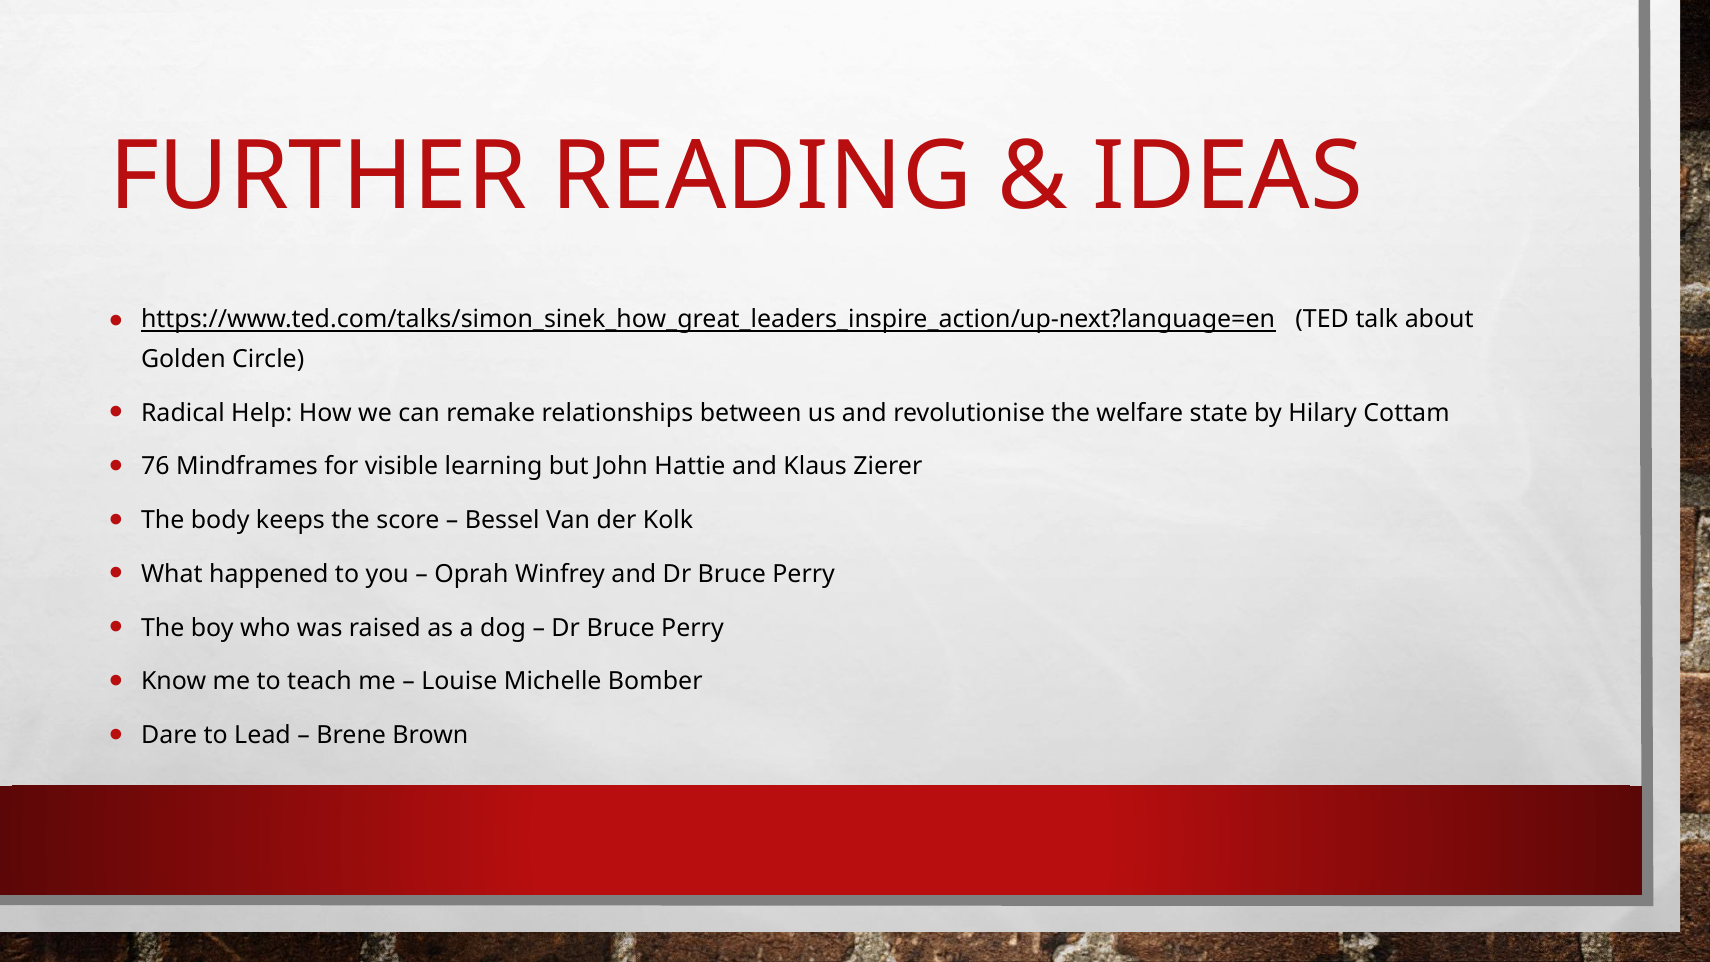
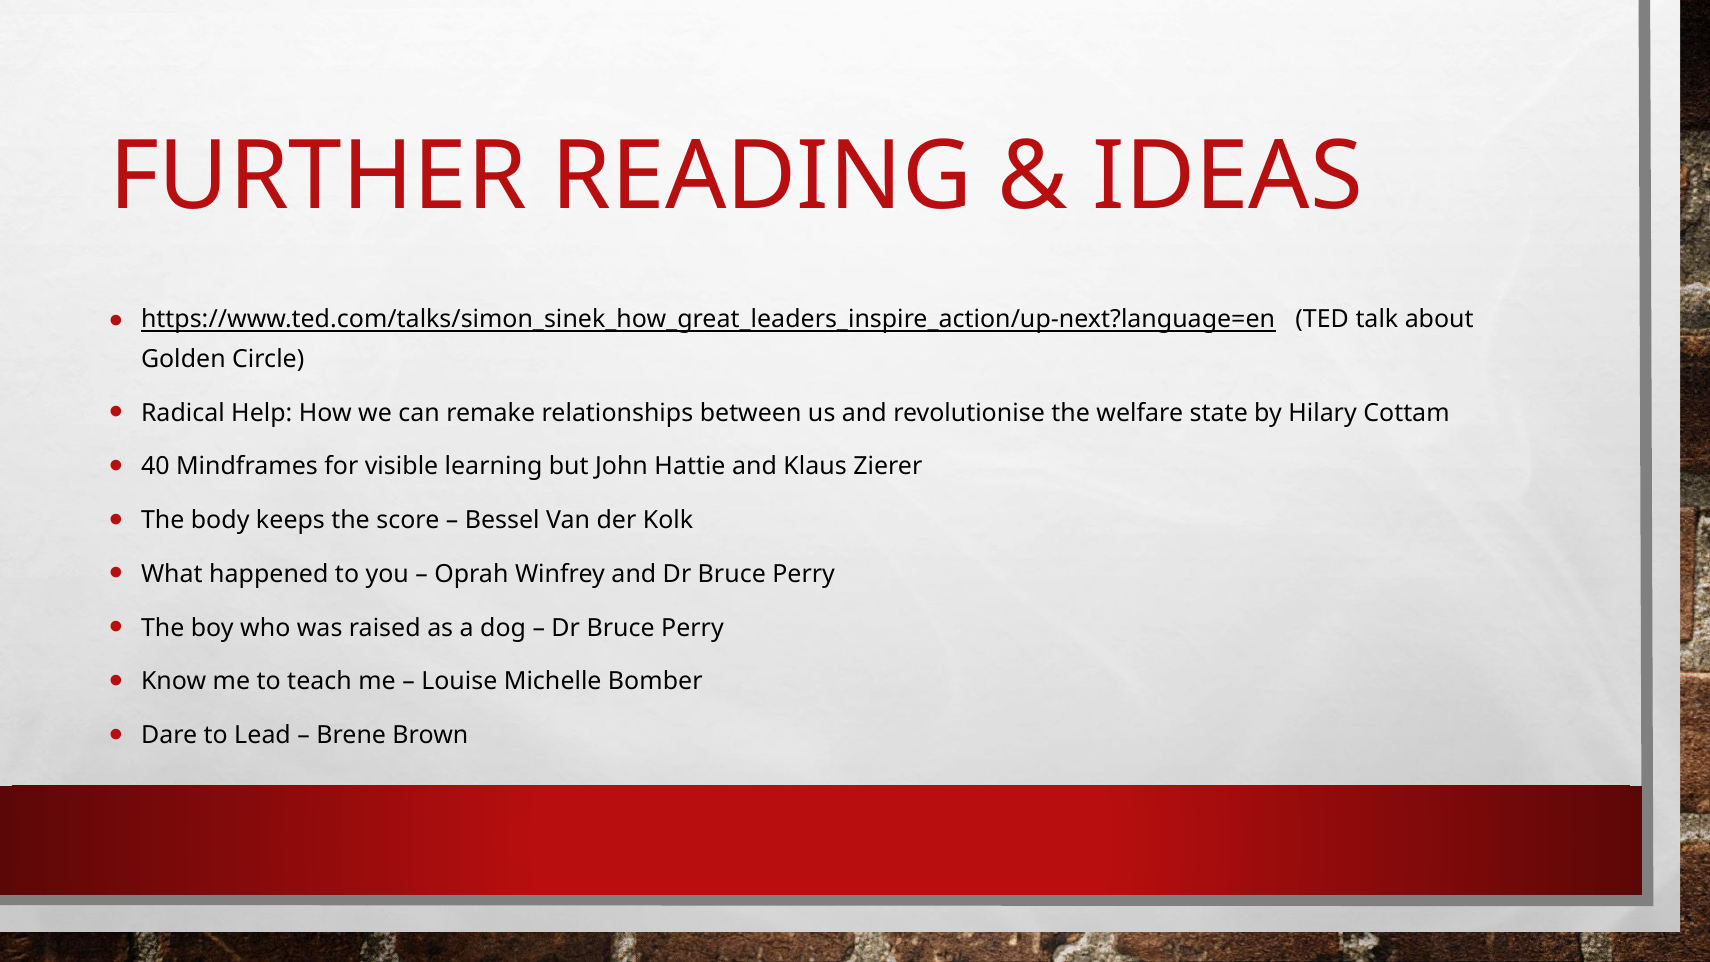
76: 76 -> 40
